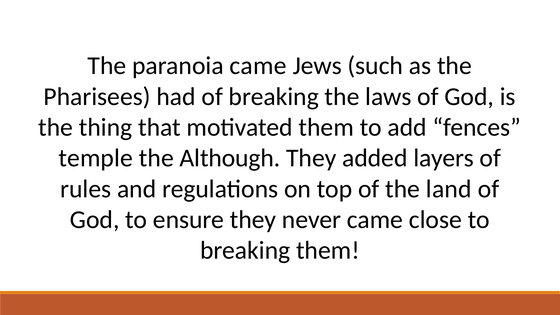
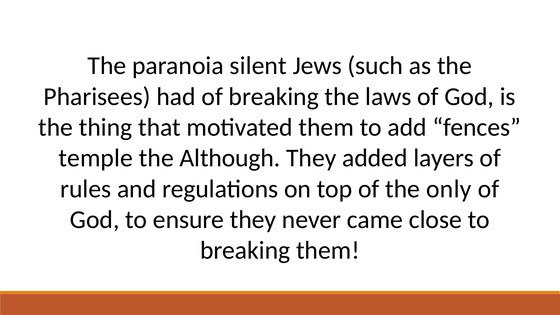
paranoia came: came -> silent
land: land -> only
